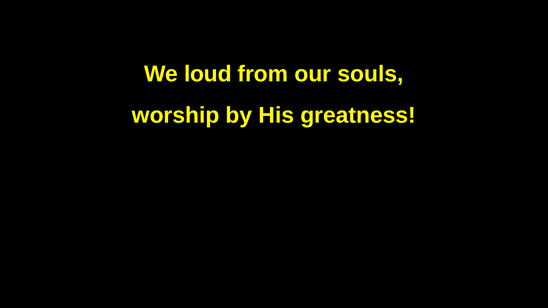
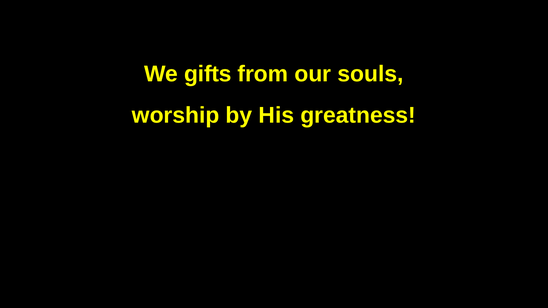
loud: loud -> gifts
